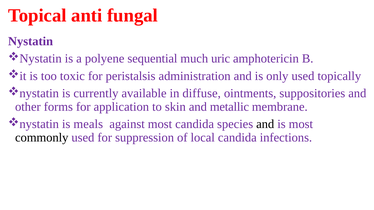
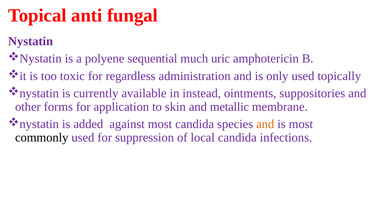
peristalsis: peristalsis -> regardless
diffuse: diffuse -> instead
meals: meals -> added
and at (265, 124) colour: black -> orange
